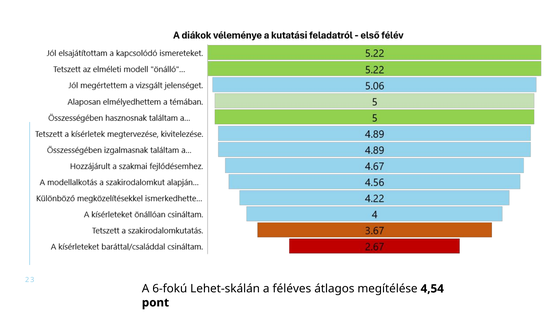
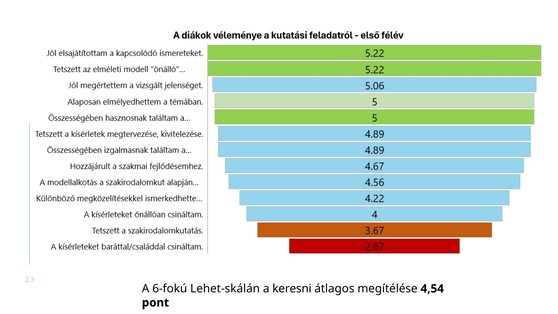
féléves: féléves -> keresni
